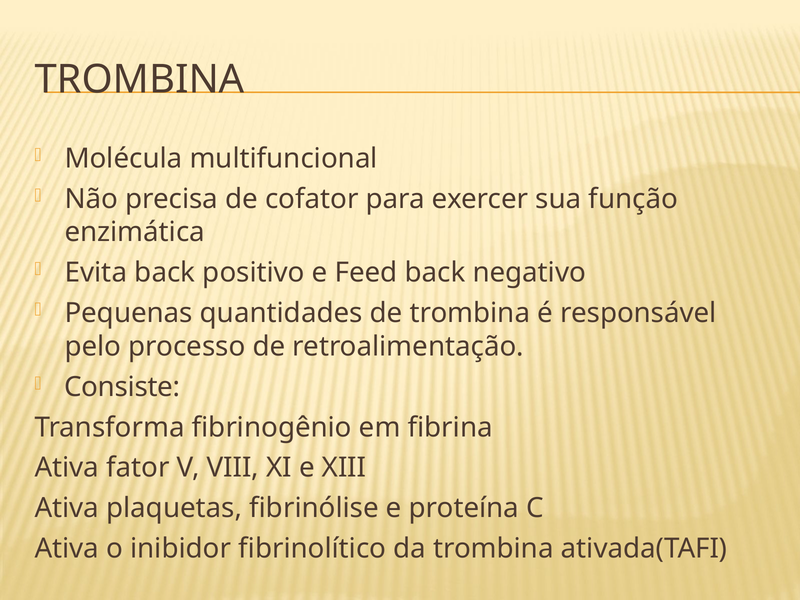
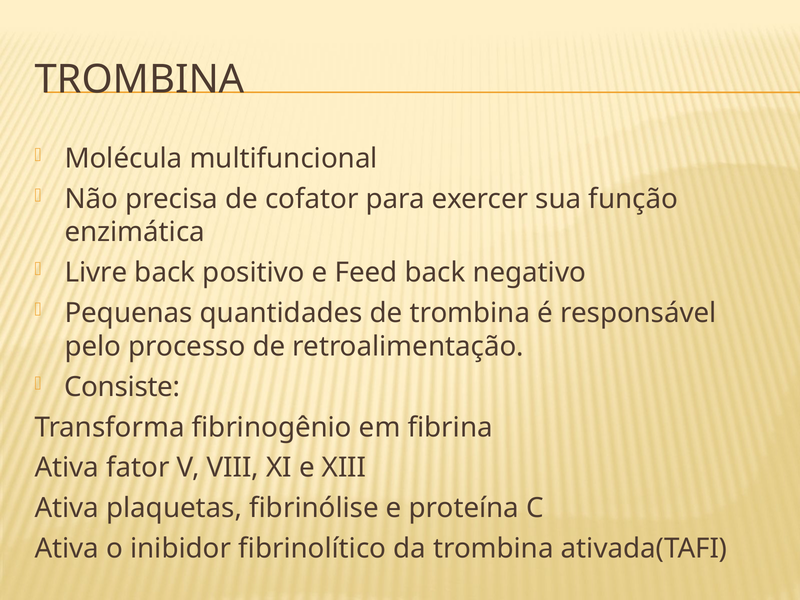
Evita: Evita -> Livre
